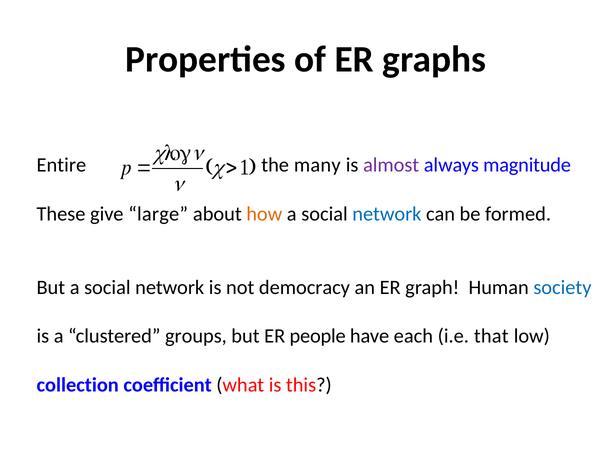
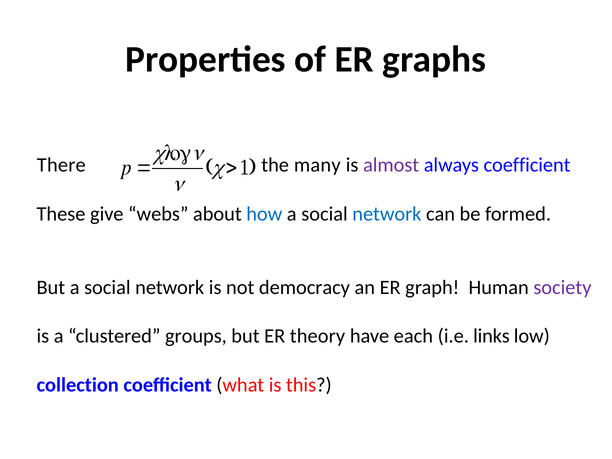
Entire: Entire -> There
always magnitude: magnitude -> coefficient
large: large -> webs
how colour: orange -> blue
society colour: blue -> purple
people: people -> theory
that: that -> links
